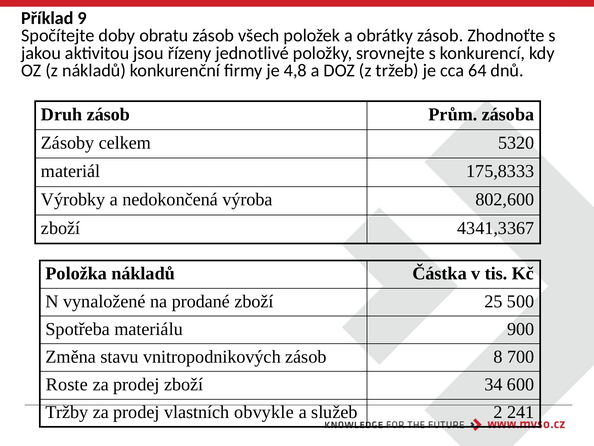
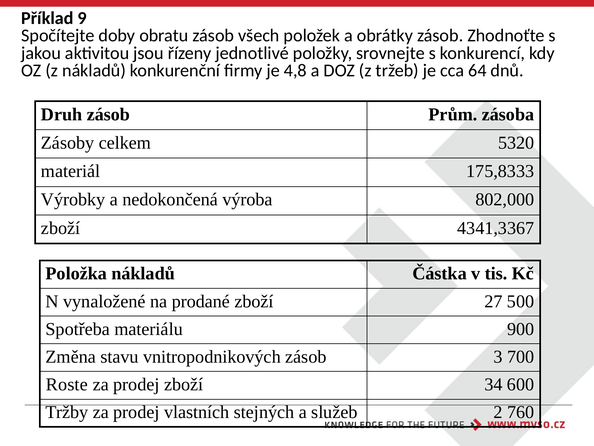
802,600: 802,600 -> 802,000
25: 25 -> 27
8: 8 -> 3
obvykle: obvykle -> stejných
241: 241 -> 760
